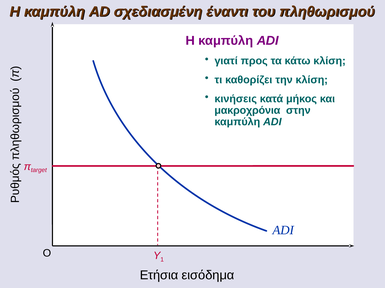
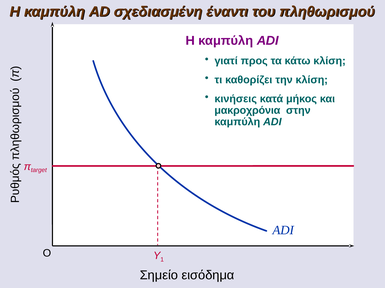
Ετήσια: Ετήσια -> Σημείο
